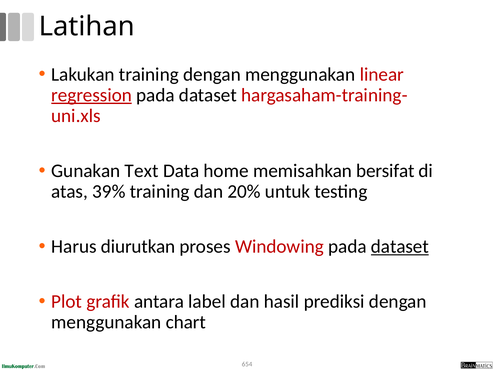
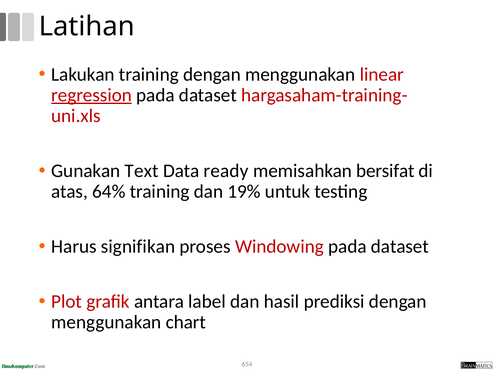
home: home -> ready
39%: 39% -> 64%
20%: 20% -> 19%
diurutkan: diurutkan -> signifikan
dataset at (400, 247) underline: present -> none
